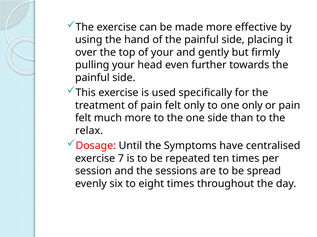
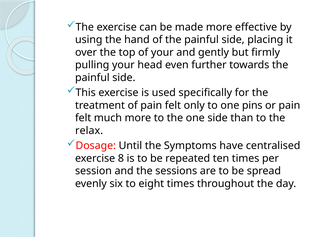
one only: only -> pins
7: 7 -> 8
